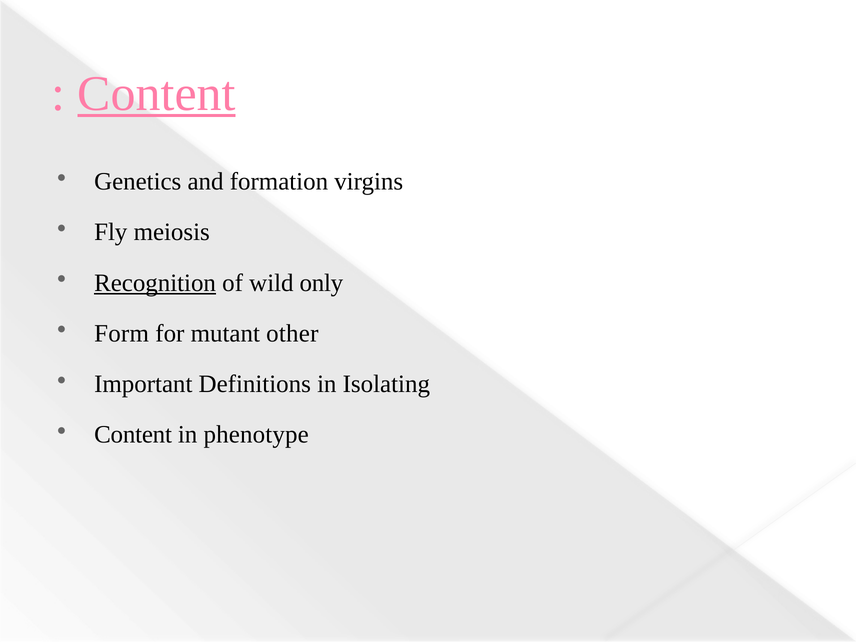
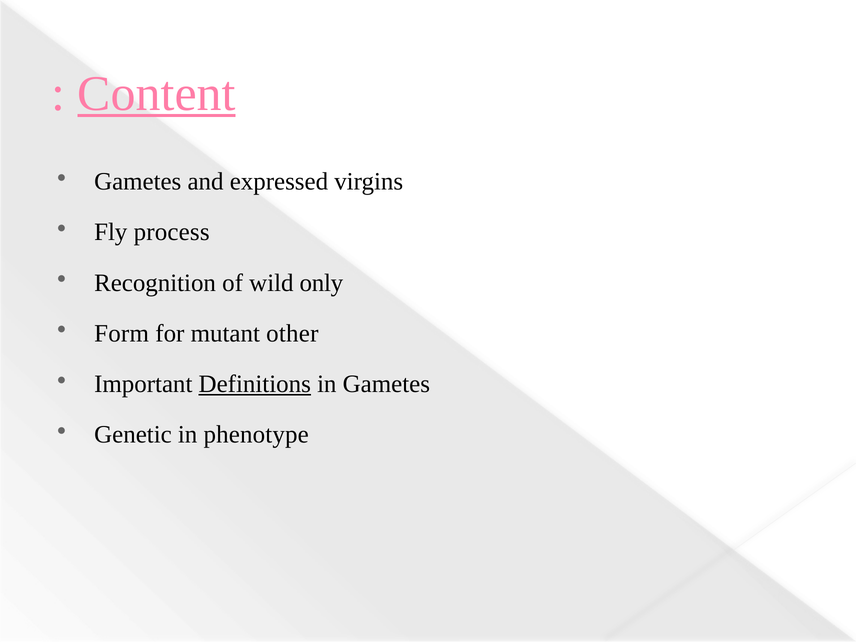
Genetics at (138, 182): Genetics -> Gametes
formation: formation -> expressed
meiosis: meiosis -> process
Recognition underline: present -> none
Definitions underline: none -> present
in Isolating: Isolating -> Gametes
Content at (133, 435): Content -> Genetic
